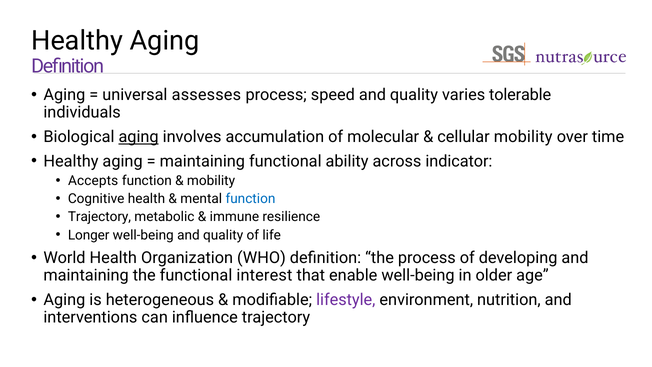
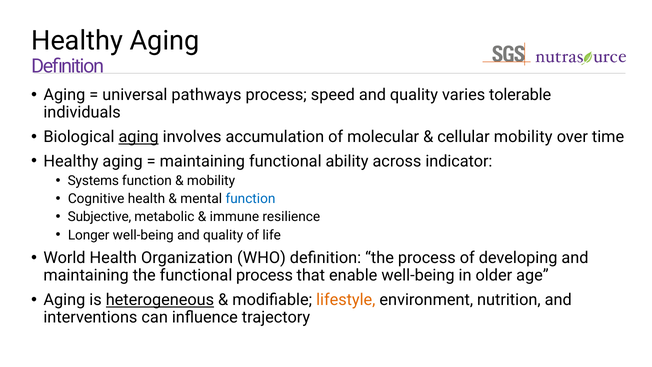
assesses: assesses -> pathways
Accepts: Accepts -> Systems
Trajectory at (99, 217): Trajectory -> Subjective
functional interest: interest -> process
heterogeneous underline: none -> present
lifestyle colour: purple -> orange
